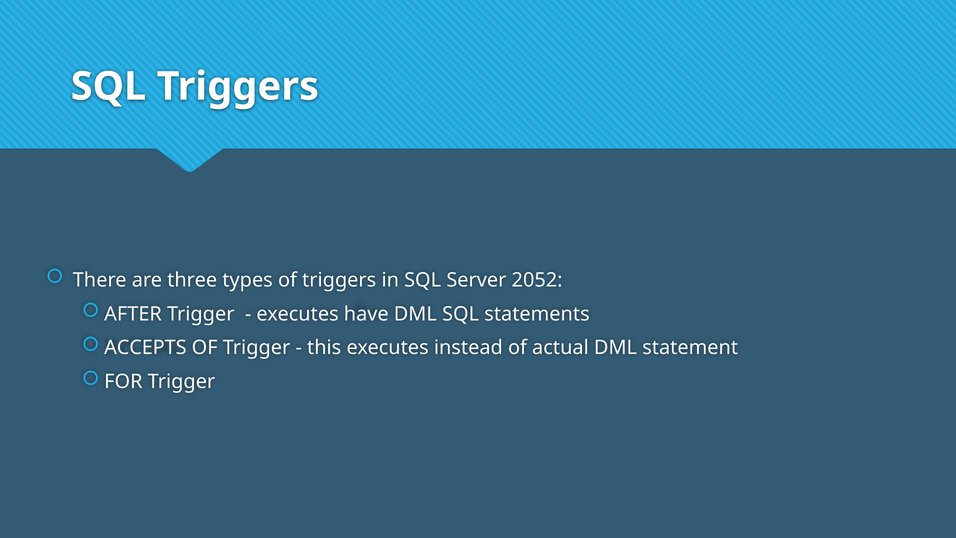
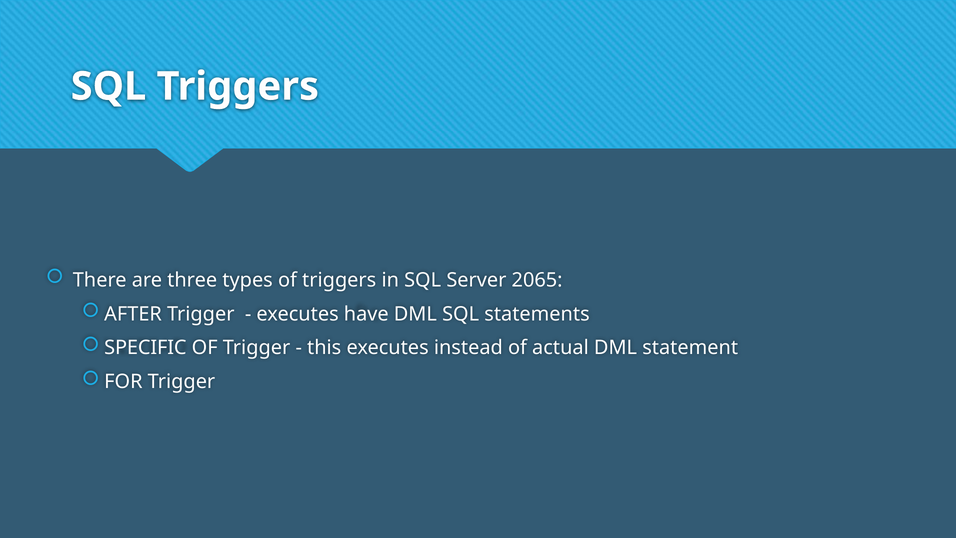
2052: 2052 -> 2065
ACCEPTS: ACCEPTS -> SPECIFIC
